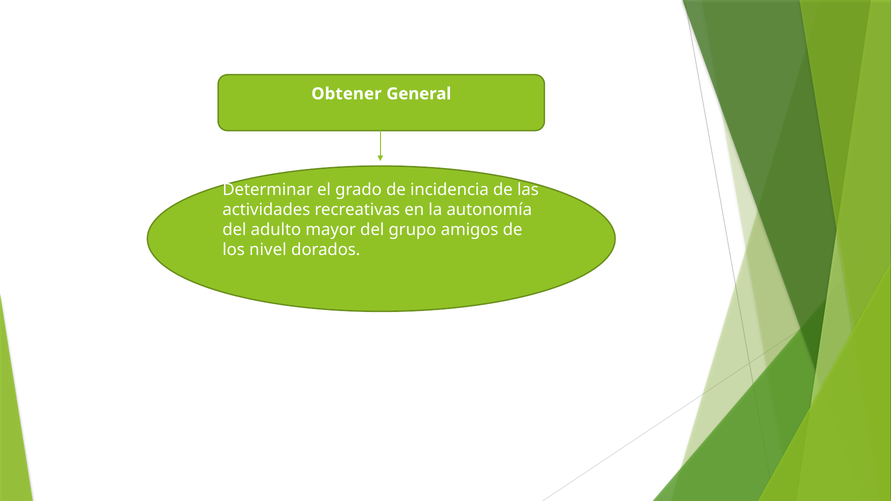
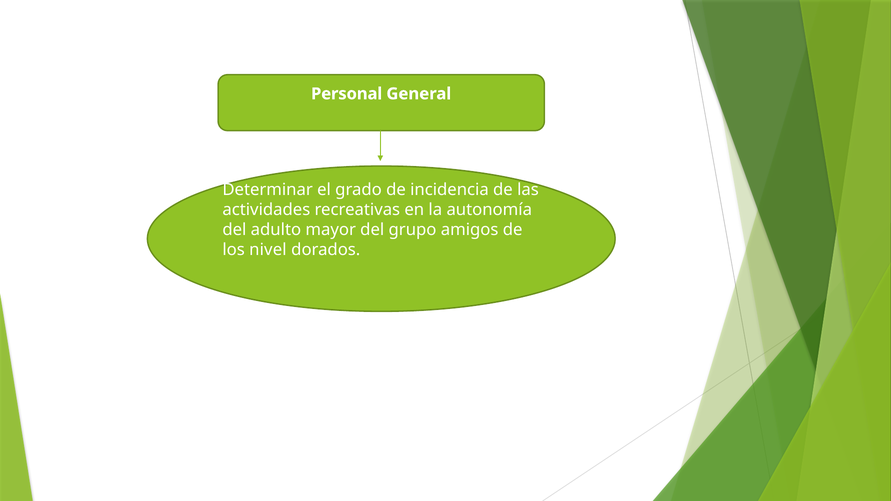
Obtener: Obtener -> Personal
